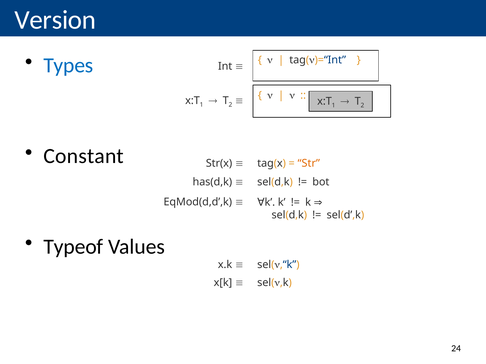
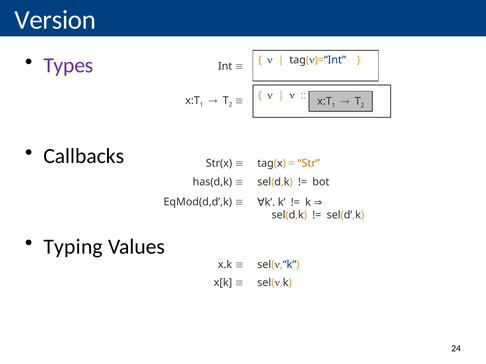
Types colour: blue -> purple
Constant: Constant -> Callbacks
Typeof: Typeof -> Typing
